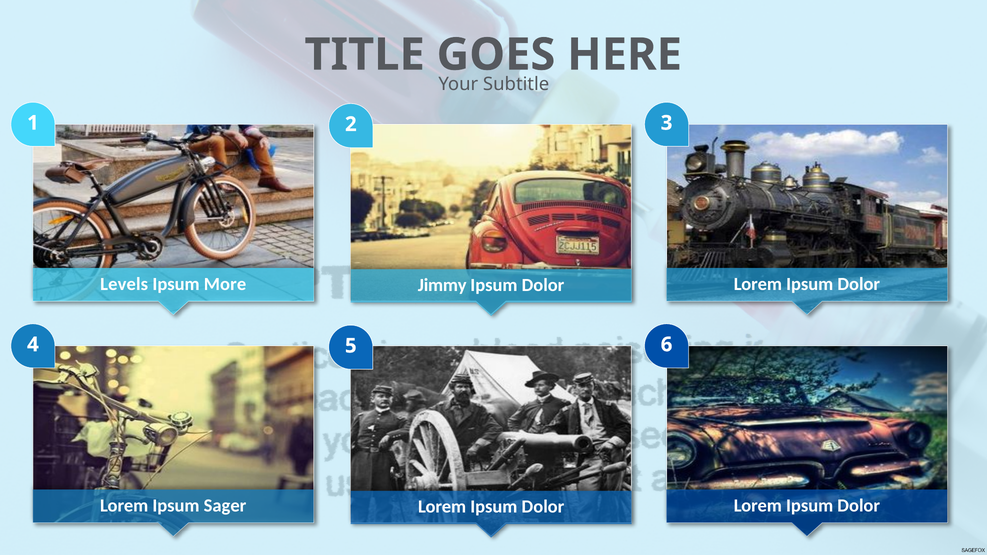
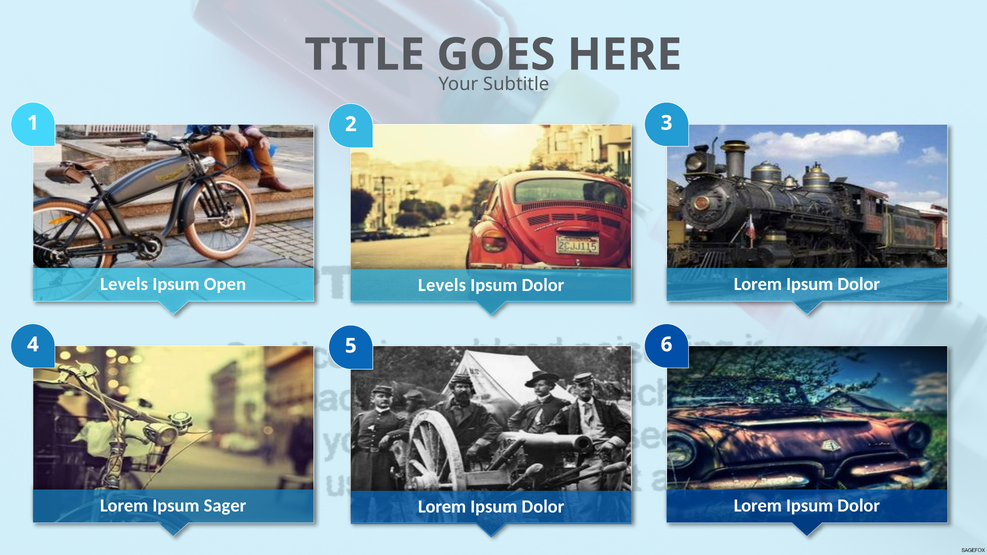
More: More -> Open
Jimmy at (442, 285): Jimmy -> Levels
